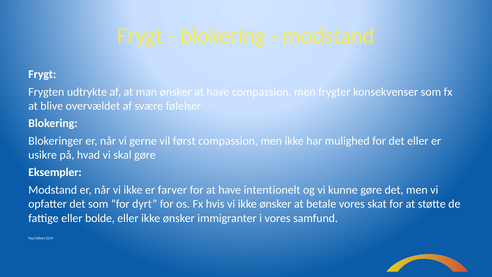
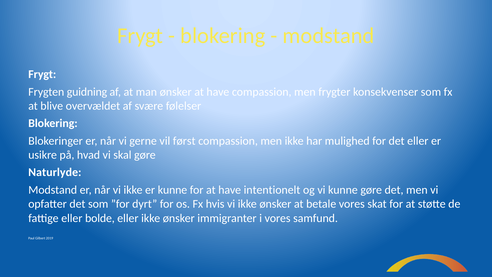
udtrykte: udtrykte -> guidning
Eksempler: Eksempler -> Naturlyde
er farver: farver -> kunne
